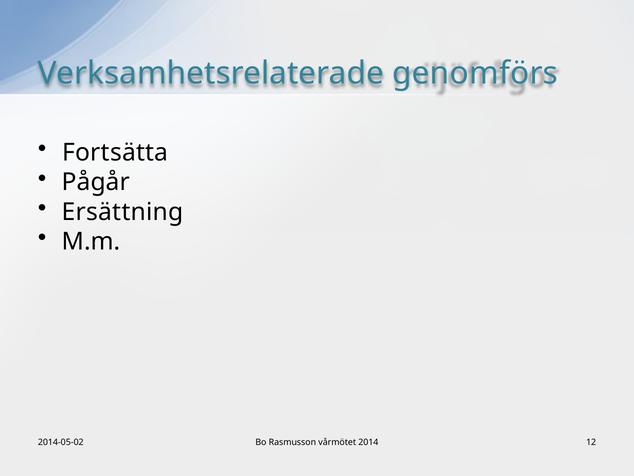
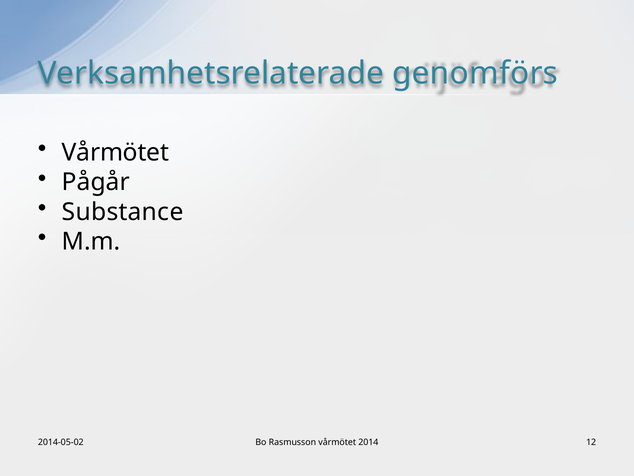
Fortsätta at (115, 153): Fortsätta -> Vårmötet
Ersättning: Ersättning -> Substance
